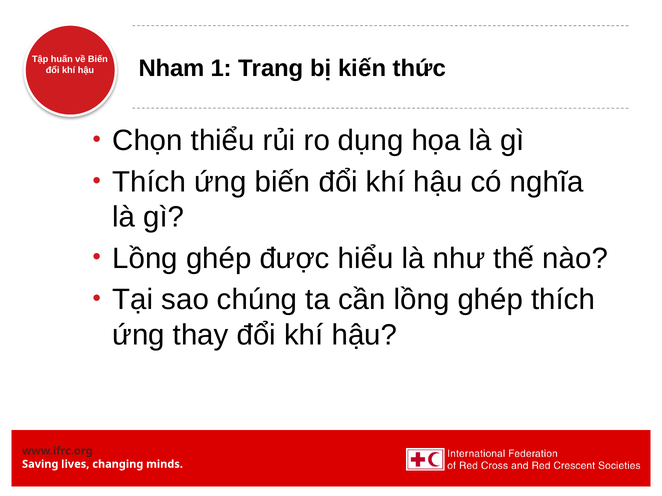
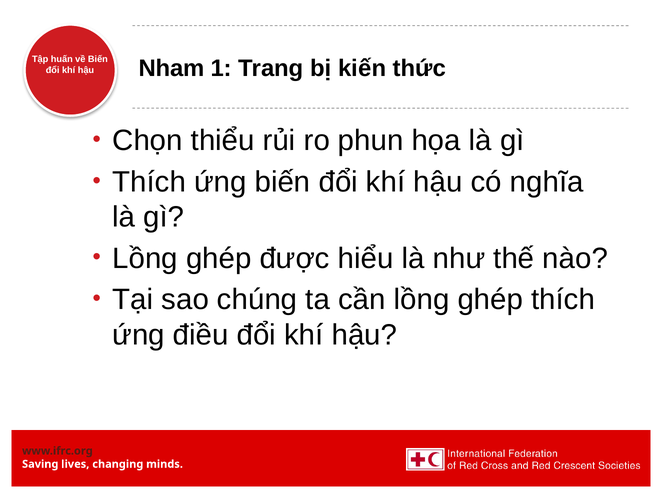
dụng: dụng -> phun
thay: thay -> điều
